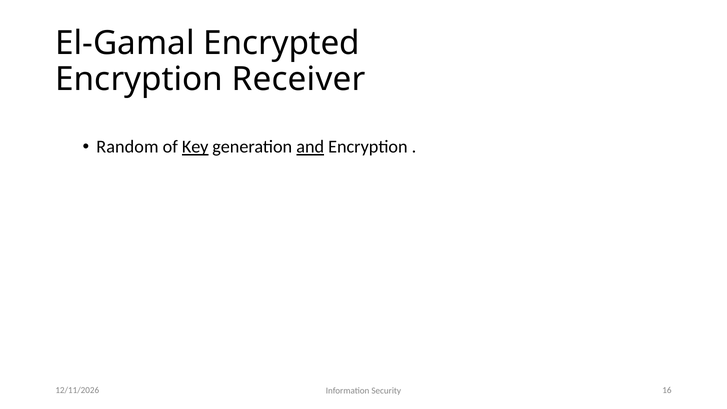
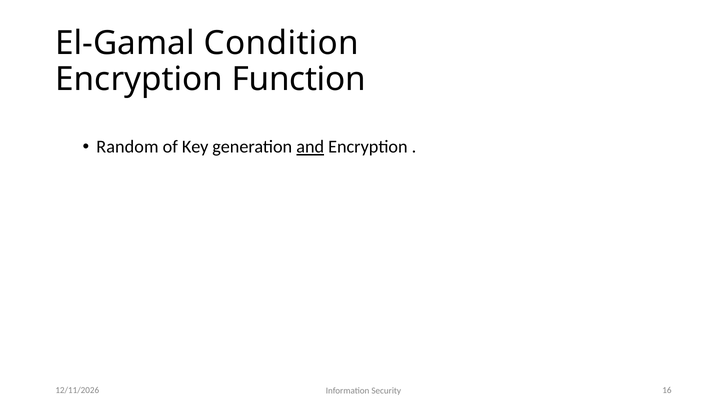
Encrypted: Encrypted -> Condition
Receiver: Receiver -> Function
Key underline: present -> none
